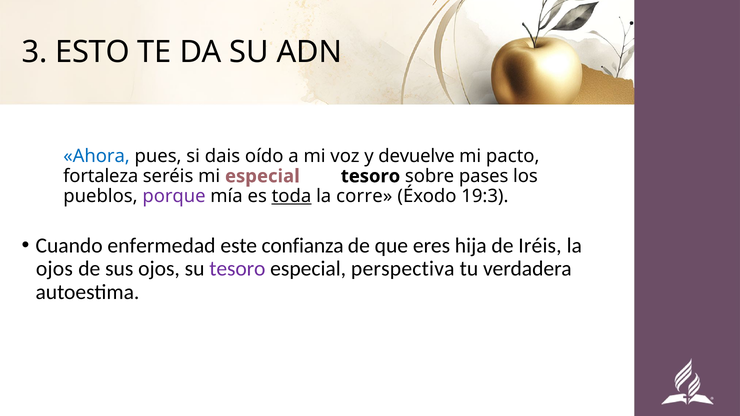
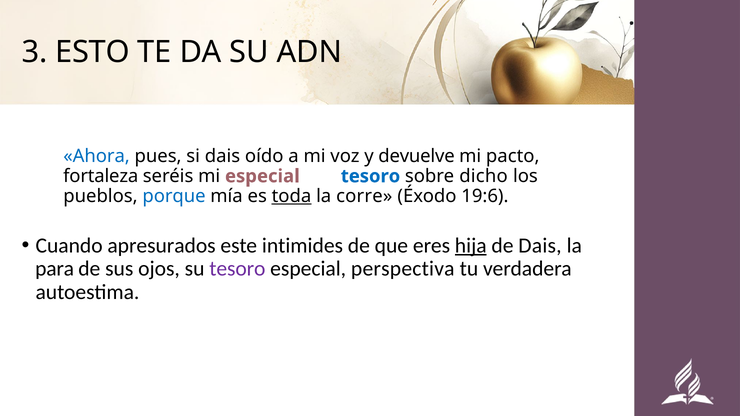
tesoro at (371, 176) colour: black -> blue
pases: pases -> dicho
porque colour: purple -> blue
19:3: 19:3 -> 19:6
enfermedad: enfermedad -> apresurados
confianza: confianza -> intimides
hija underline: none -> present
de Iréis: Iréis -> Dais
ojos at (54, 269): ojos -> para
